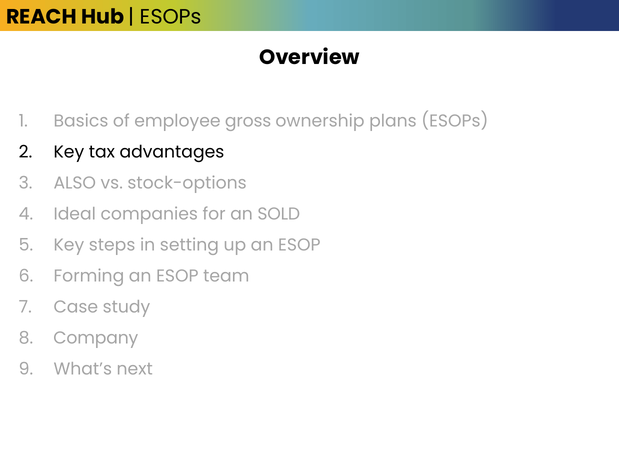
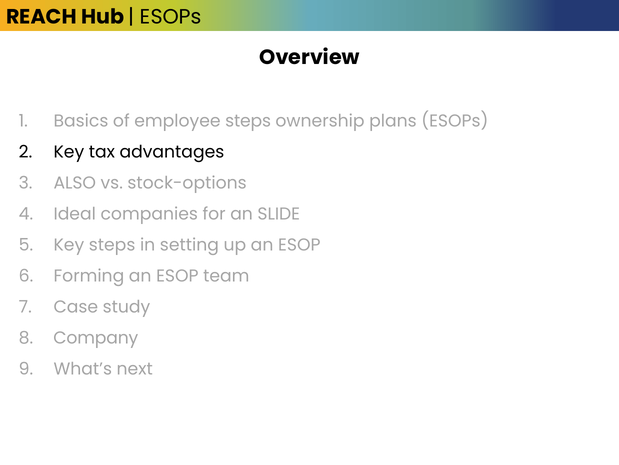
employee gross: gross -> steps
SOLD: SOLD -> SLIDE
